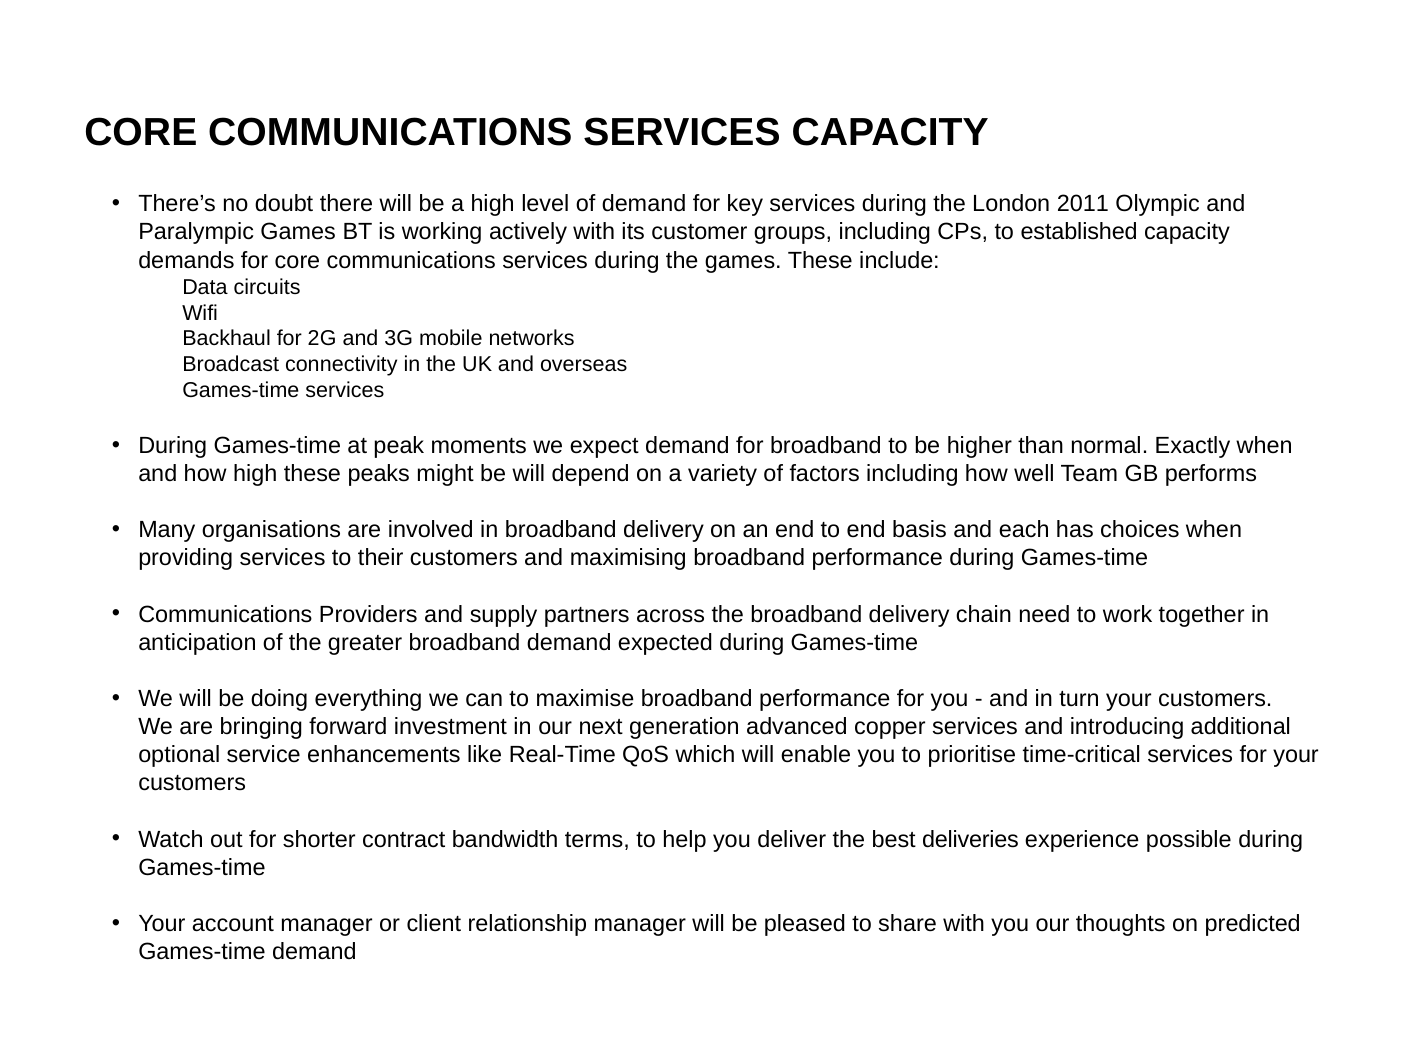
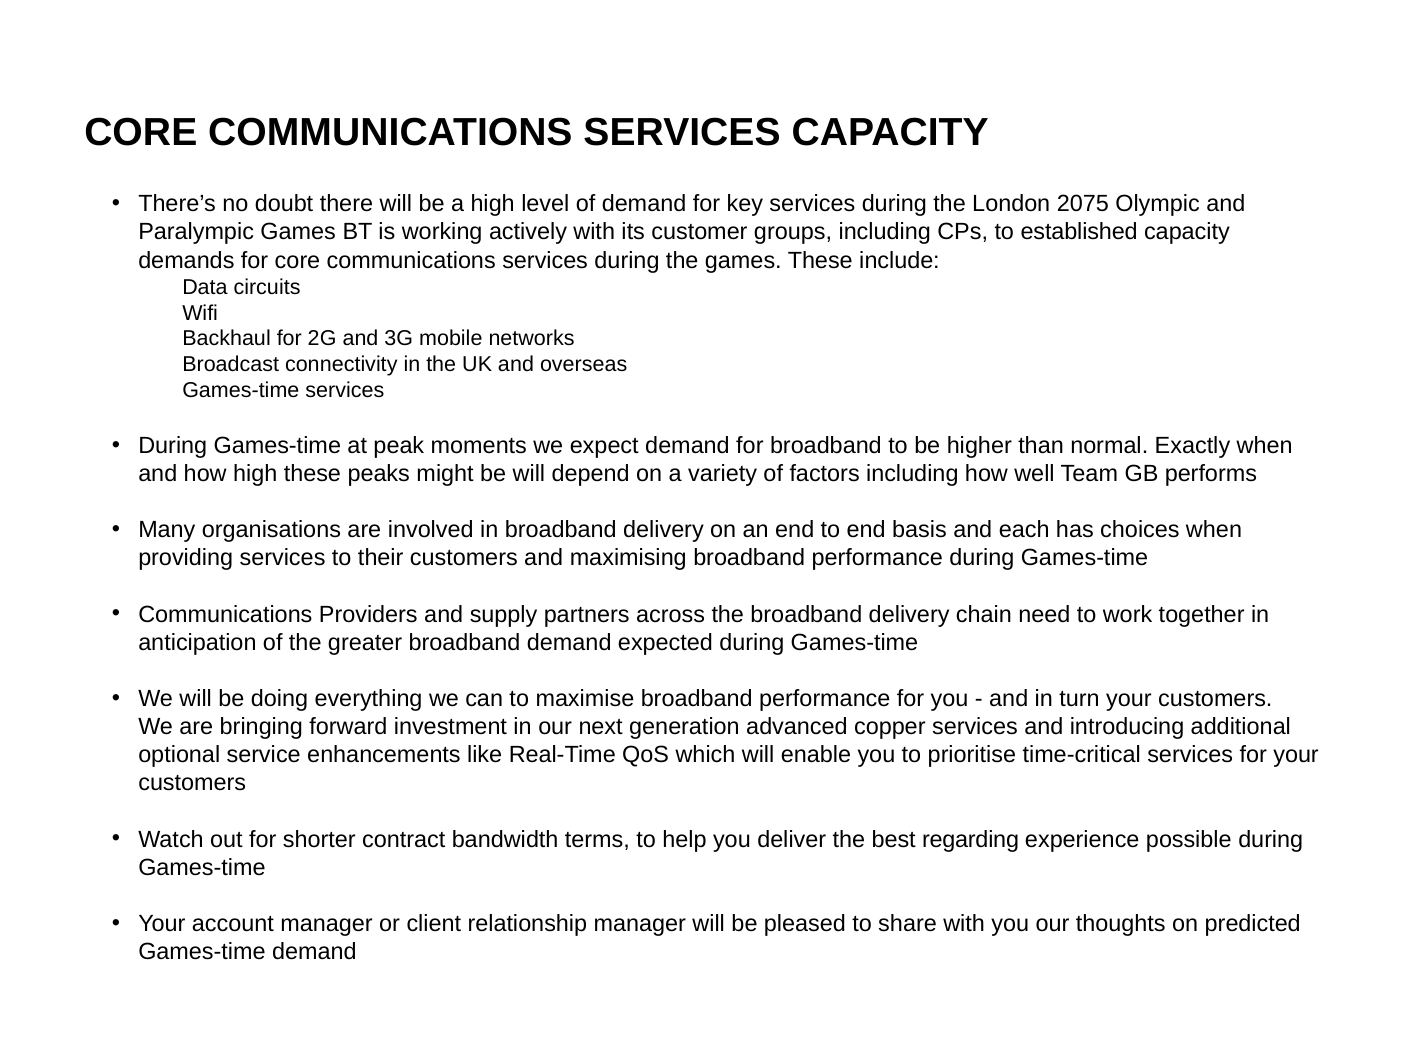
2011: 2011 -> 2075
deliveries: deliveries -> regarding
